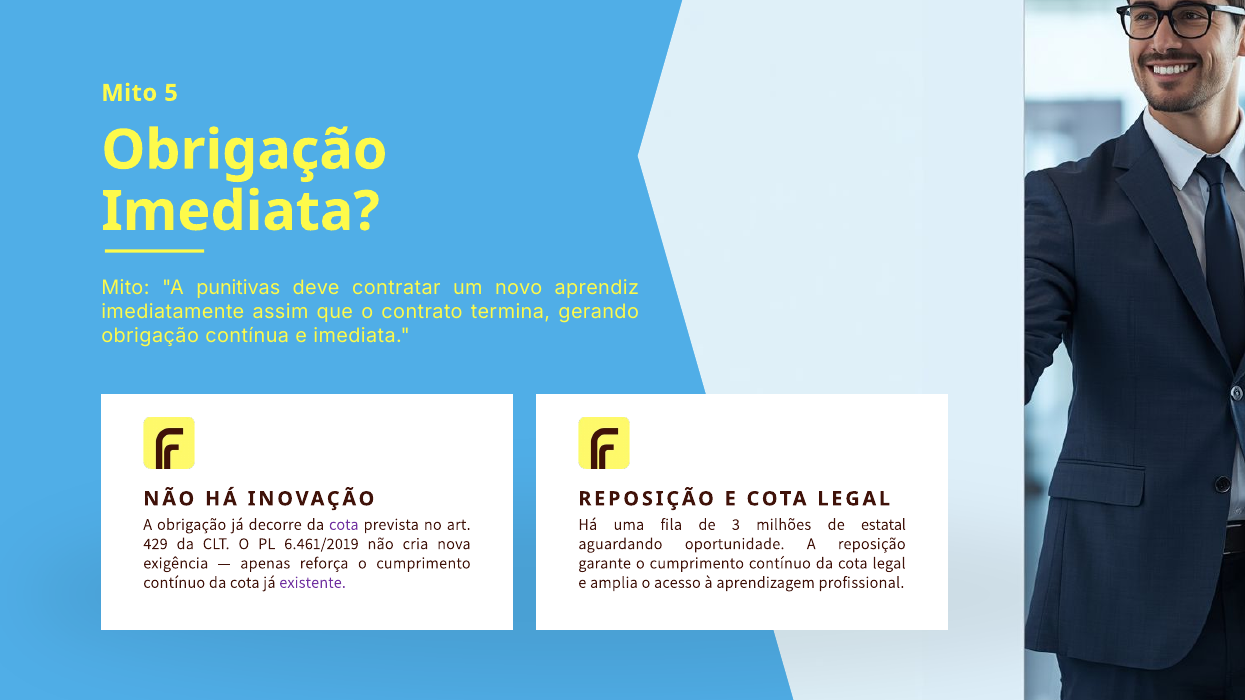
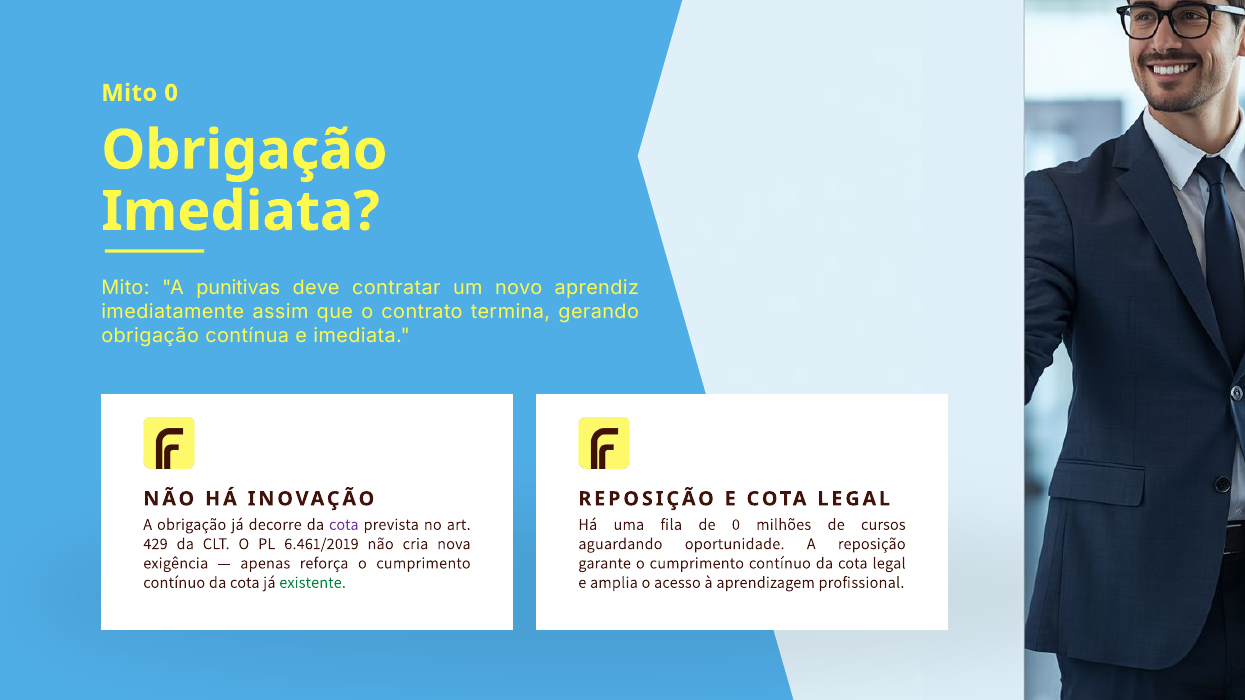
Mito 5: 5 -> 0
de 3: 3 -> 0
estatal: estatal -> cursos
existente colour: purple -> green
